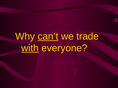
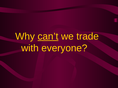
with underline: present -> none
